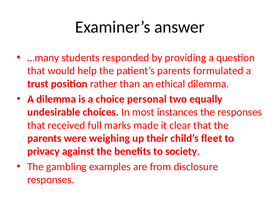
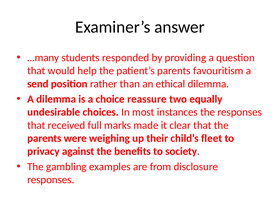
formulated: formulated -> favouritism
trust: trust -> send
personal: personal -> reassure
